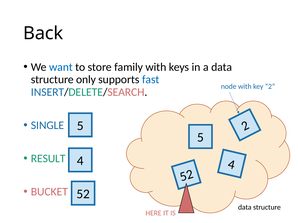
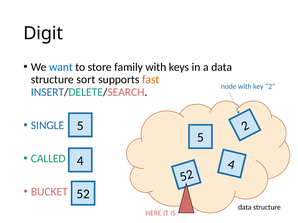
Back: Back -> Digit
only: only -> sort
fast colour: blue -> orange
RESULT: RESULT -> CALLED
